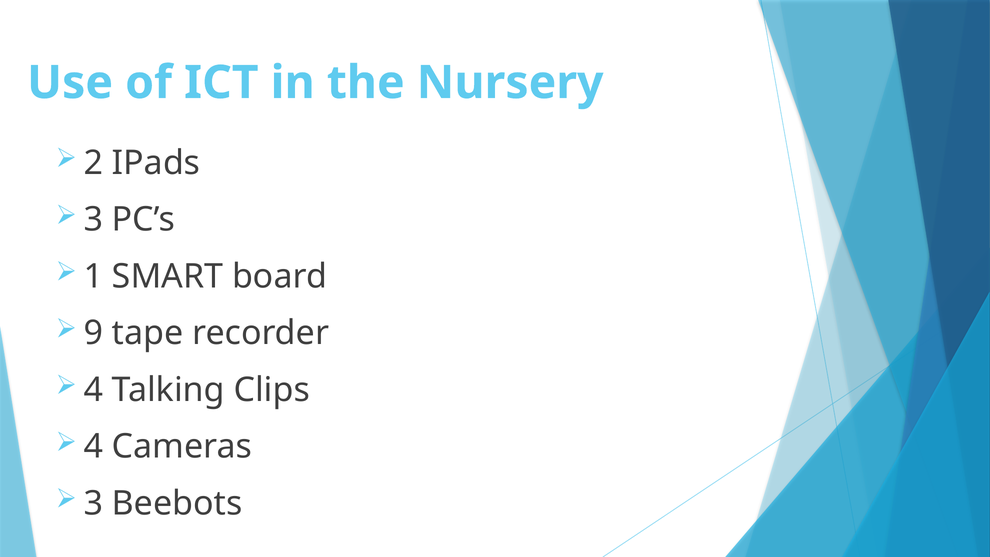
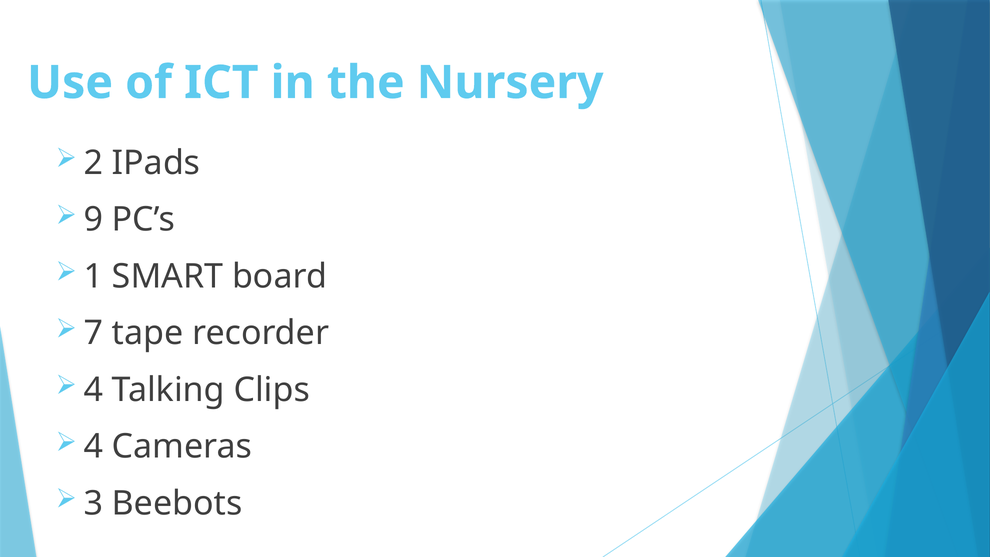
3 at (93, 220): 3 -> 9
9: 9 -> 7
